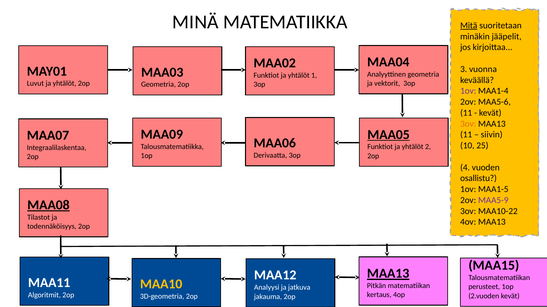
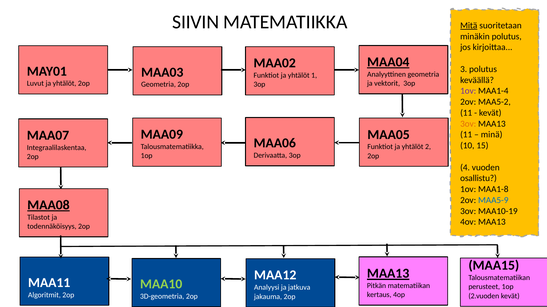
MINÄ: MINÄ -> SIIVIN
minäkin jääpelit: jääpelit -> polutus
MAA04 underline: none -> present
3 vuonna: vuonna -> polutus
MAA5-6: MAA5-6 -> MAA5-2
MAA05 underline: present -> none
siivin: siivin -> minä
25: 25 -> 15
MAA1-5: MAA1-5 -> MAA1-8
MAA5-9 colour: purple -> blue
MAA10-22: MAA10-22 -> MAA10-19
MAA10 colour: yellow -> light green
